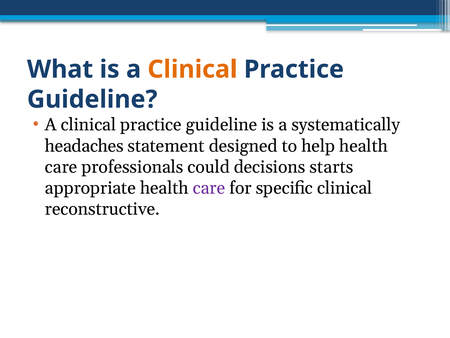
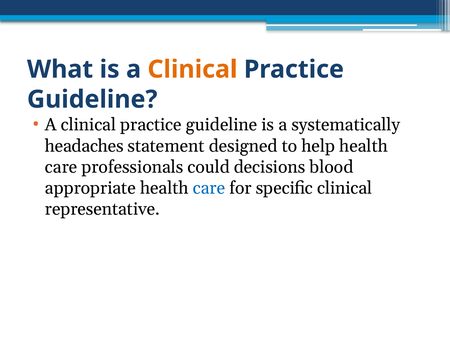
starts: starts -> blood
care at (209, 188) colour: purple -> blue
reconstructive: reconstructive -> representative
